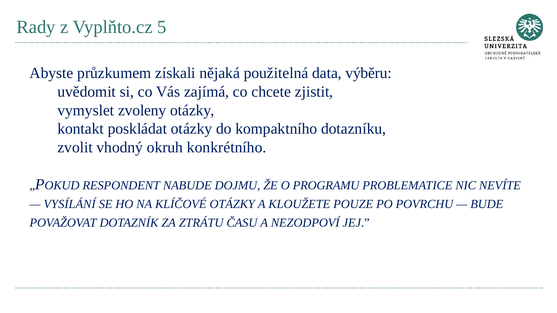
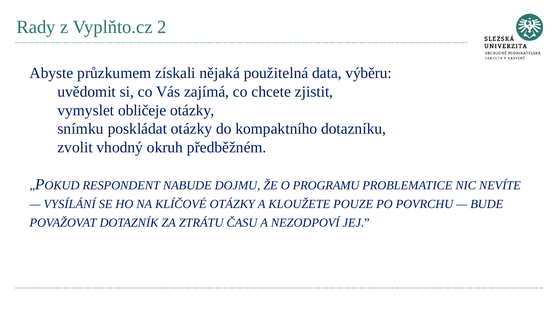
5: 5 -> 2
zvoleny: zvoleny -> obličeje
kontakt: kontakt -> snímku
konkrétního: konkrétního -> předběžném
